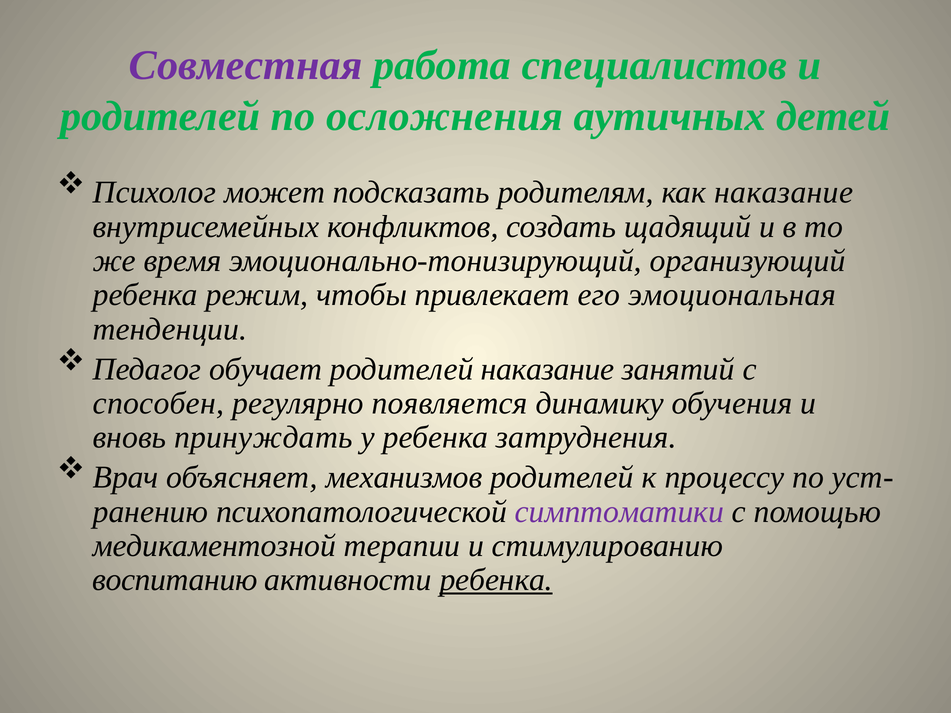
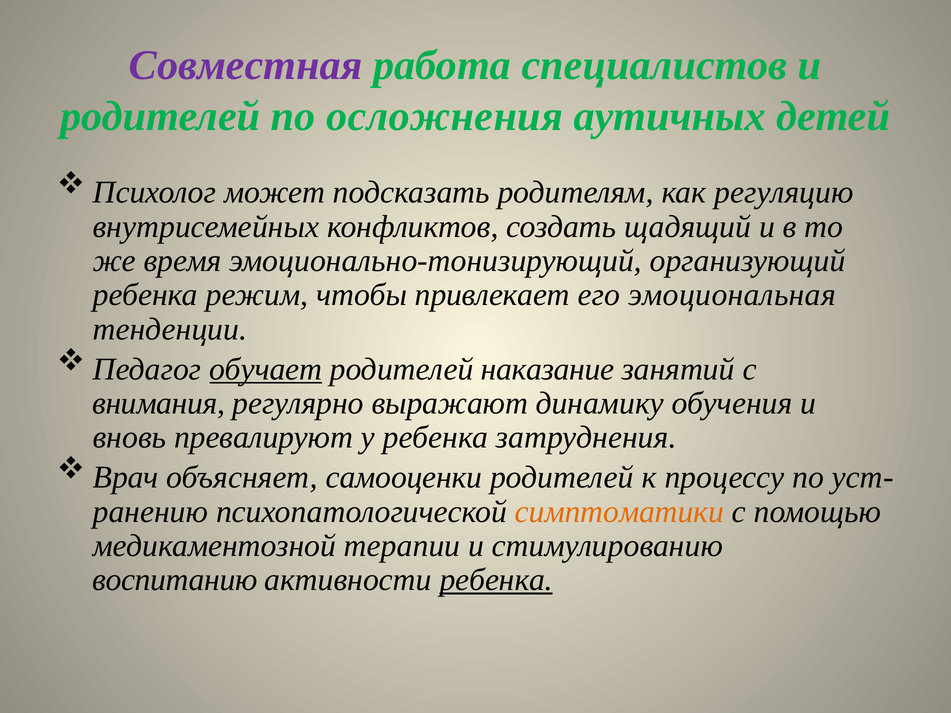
как наказание: наказание -> регуляцию
обучает underline: none -> present
способен: способен -> внимания
появляется: появляется -> выражают
принуждать: принуждать -> превалируют
механизмов: механизмов -> самооценки
симптоматики colour: purple -> orange
